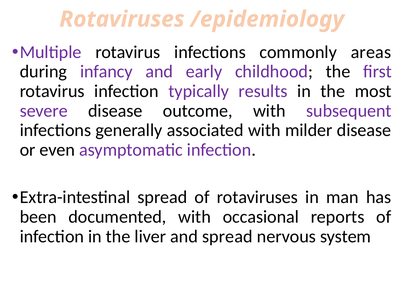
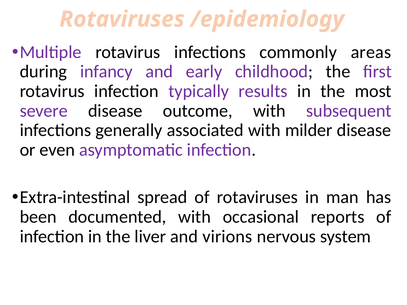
and spread: spread -> virions
